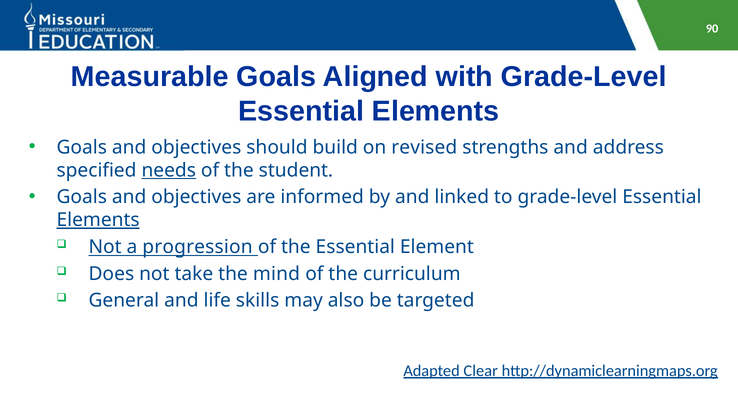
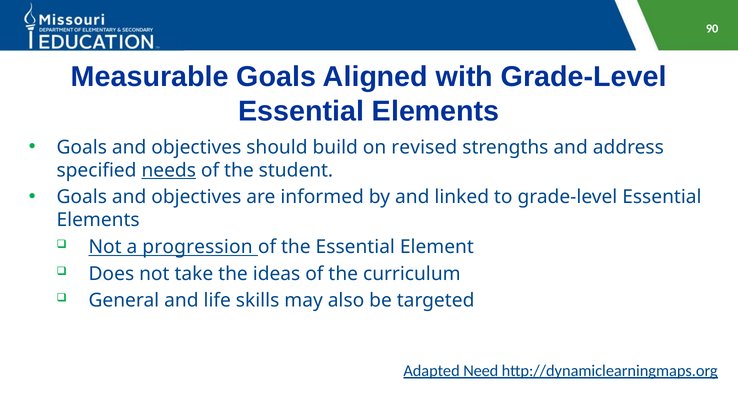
Elements at (98, 220) underline: present -> none
mind: mind -> ideas
Clear: Clear -> Need
